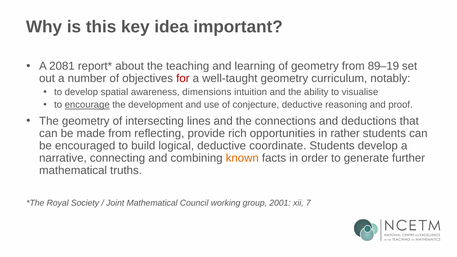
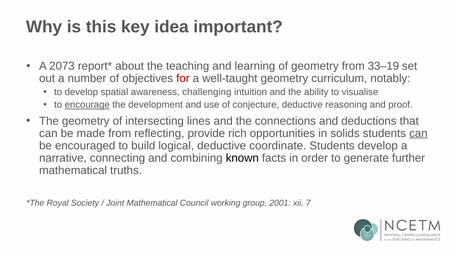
2081: 2081 -> 2073
89–19: 89–19 -> 33–19
dimensions: dimensions -> challenging
rather: rather -> solids
can at (418, 133) underline: none -> present
known colour: orange -> black
